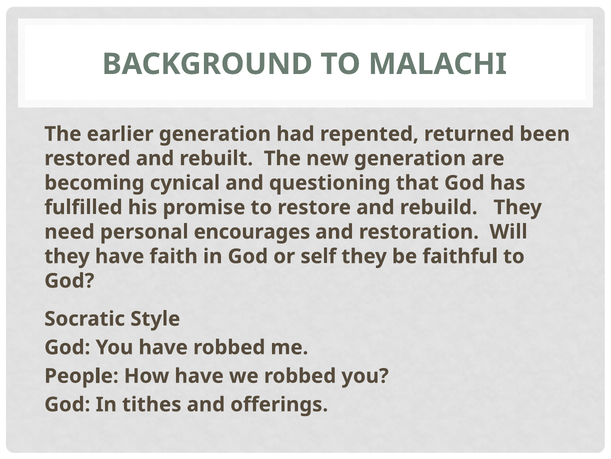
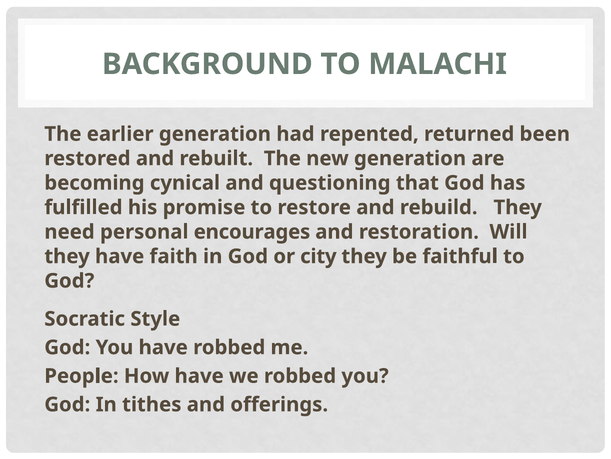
self: self -> city
